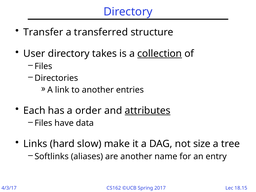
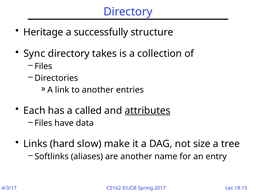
Transfer: Transfer -> Heritage
transferred: transferred -> successfully
User: User -> Sync
collection underline: present -> none
order: order -> called
